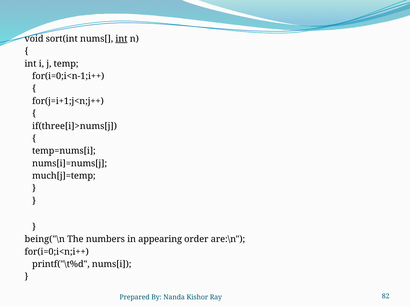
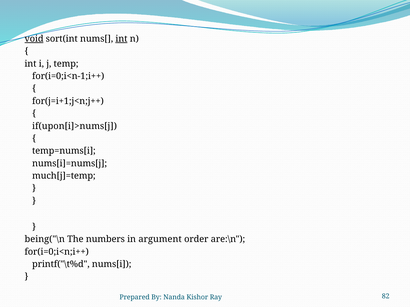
void underline: none -> present
if(three[i]>nums[j: if(three[i]>nums[j -> if(upon[i]>nums[j
appearing: appearing -> argument
